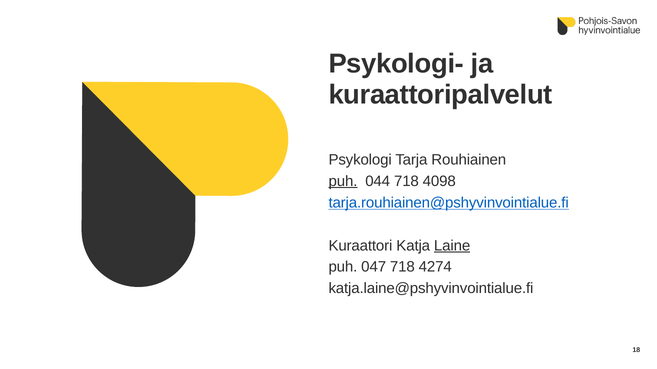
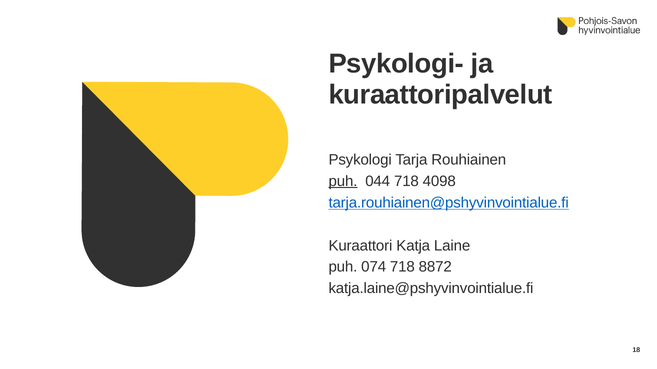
Laine underline: present -> none
047: 047 -> 074
4274: 4274 -> 8872
